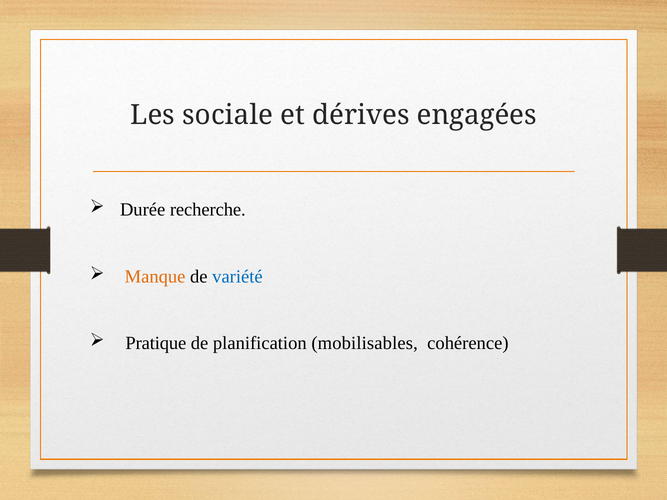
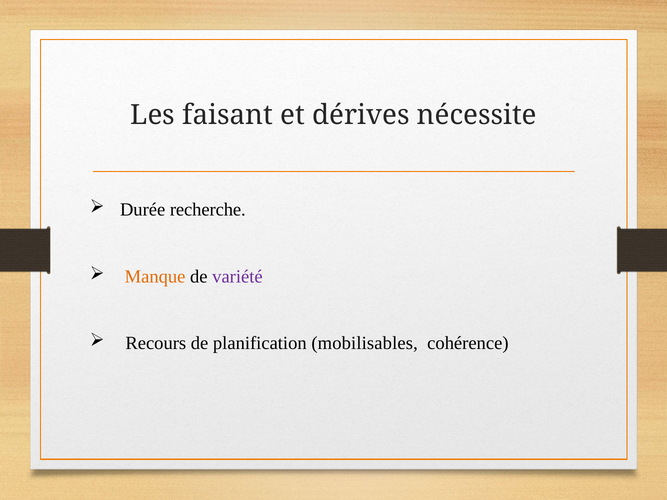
sociale: sociale -> faisant
engagées: engagées -> nécessite
variété colour: blue -> purple
Pratique: Pratique -> Recours
